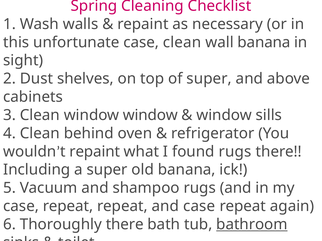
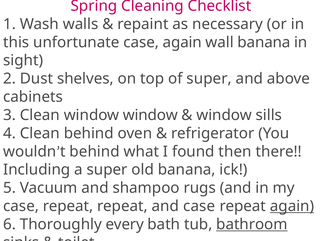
case clean: clean -> again
repaint at (95, 152): repaint -> behind
found rugs: rugs -> then
again at (292, 207) underline: none -> present
Thoroughly there: there -> every
